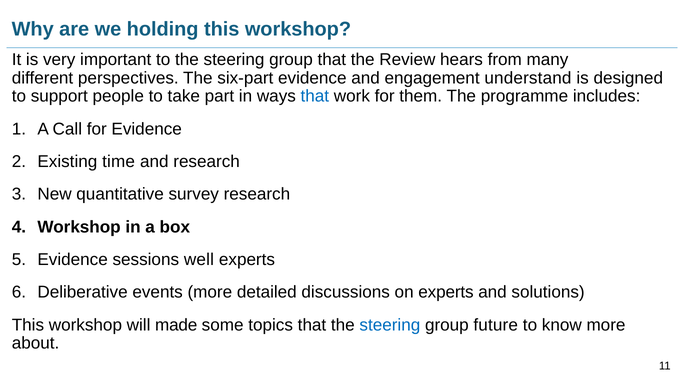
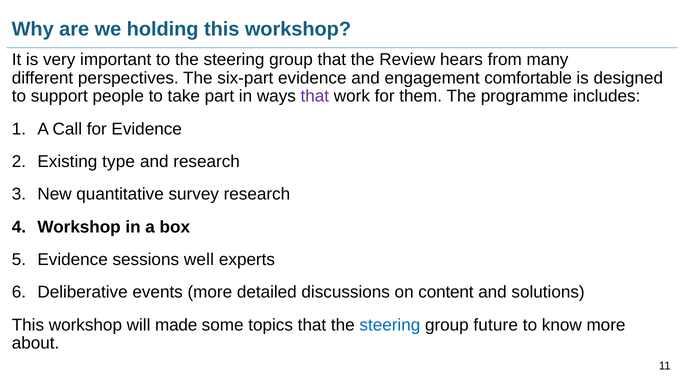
understand: understand -> comfortable
that at (315, 97) colour: blue -> purple
time: time -> type
on experts: experts -> content
